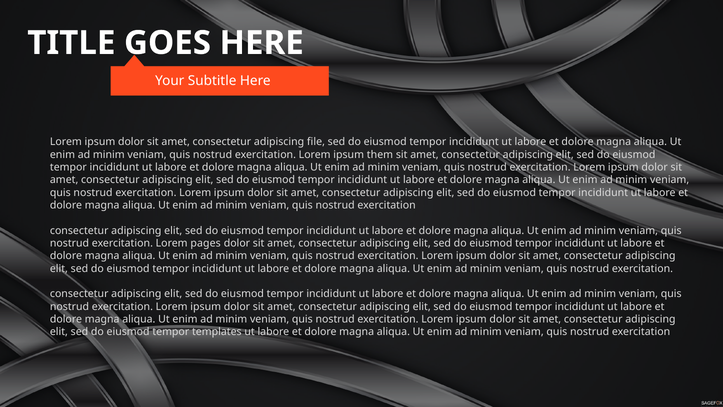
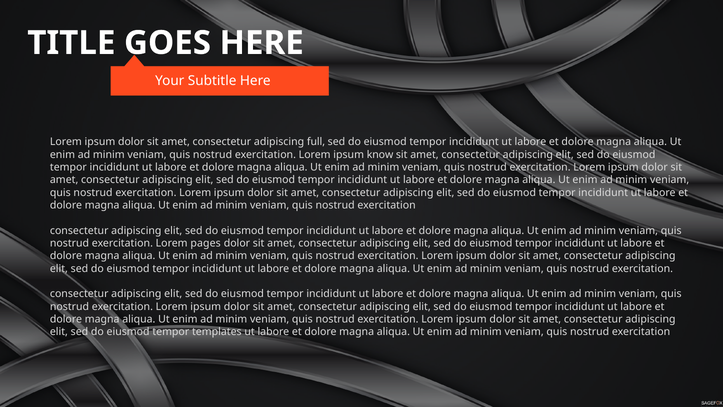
file: file -> full
them: them -> know
